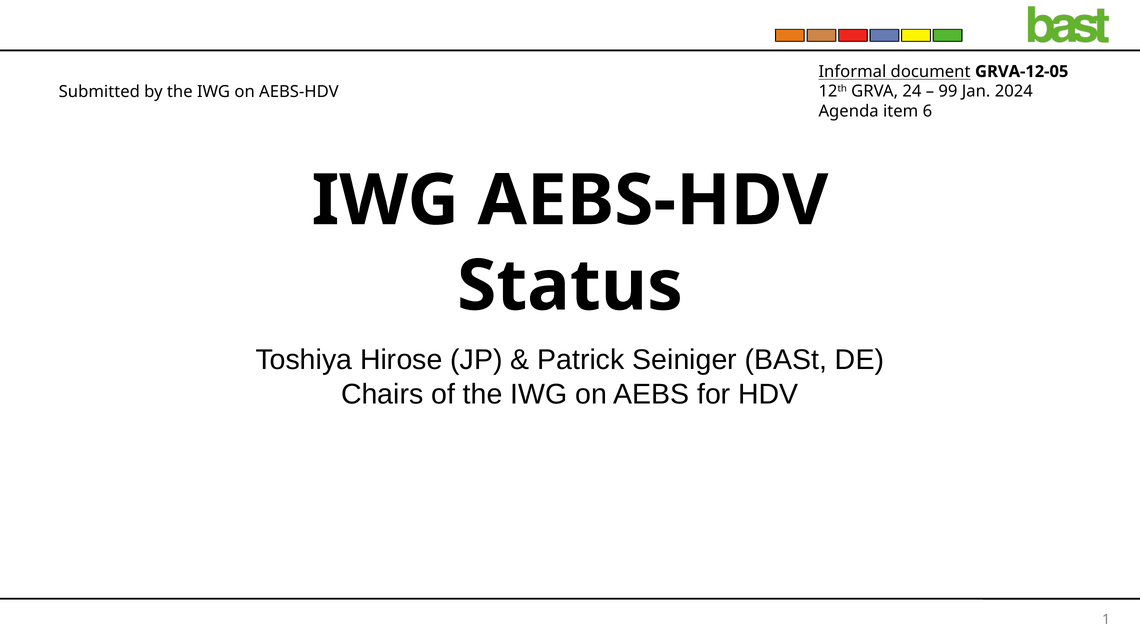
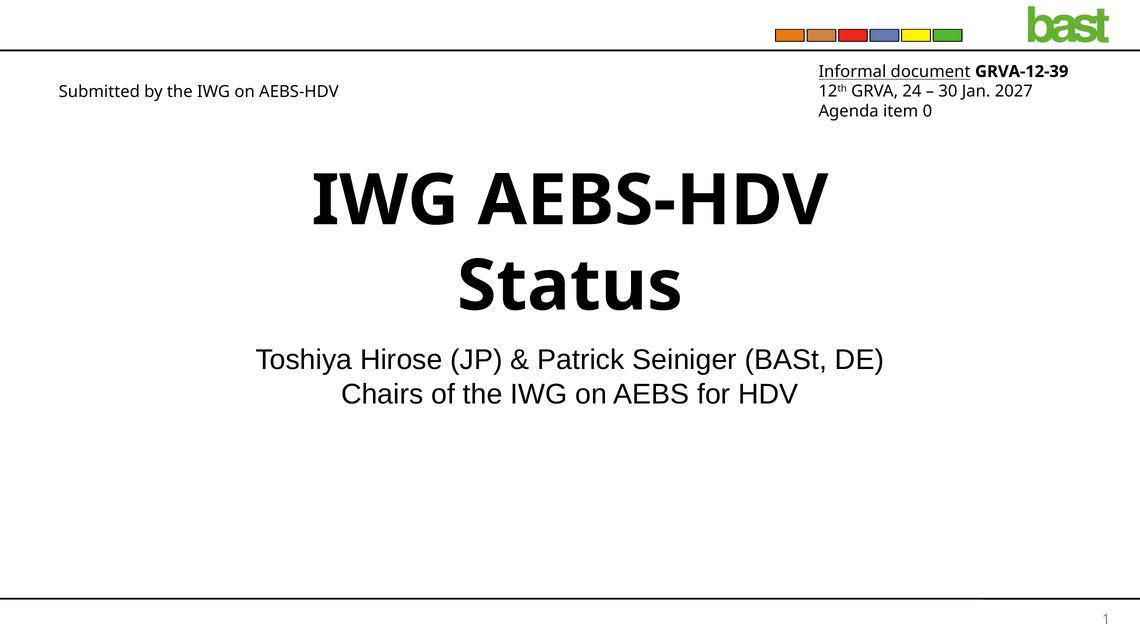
GRVA-12-05: GRVA-12-05 -> GRVA-12-39
99: 99 -> 30
2024: 2024 -> 2027
6: 6 -> 0
